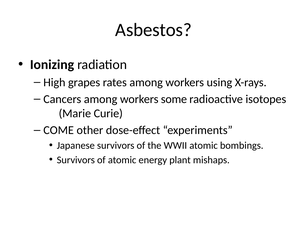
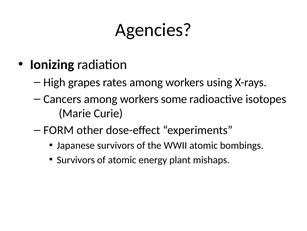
Asbestos: Asbestos -> Agencies
COME: COME -> FORM
